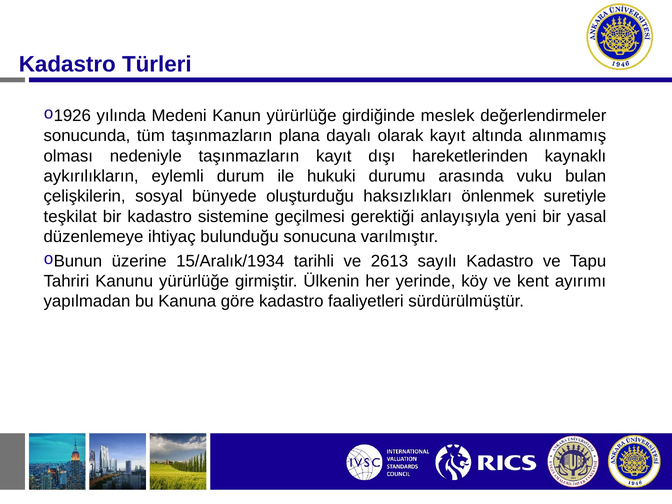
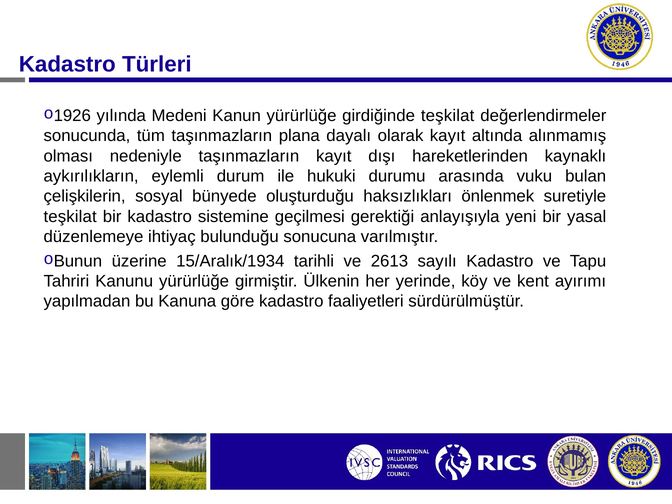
girdiğinde meslek: meslek -> teşkilat
